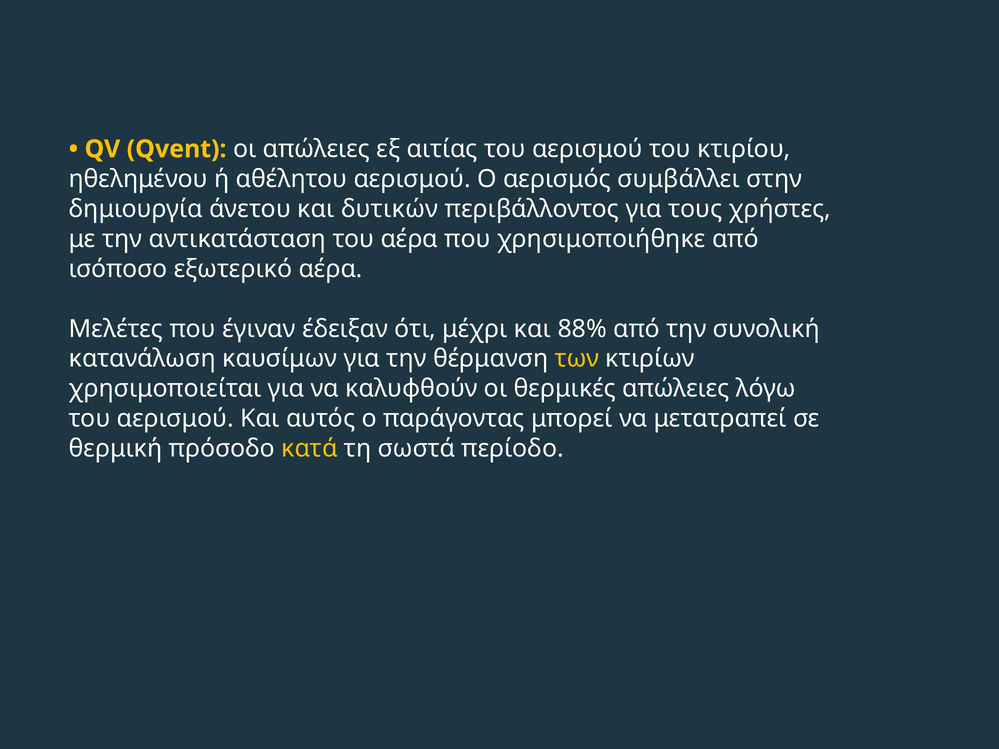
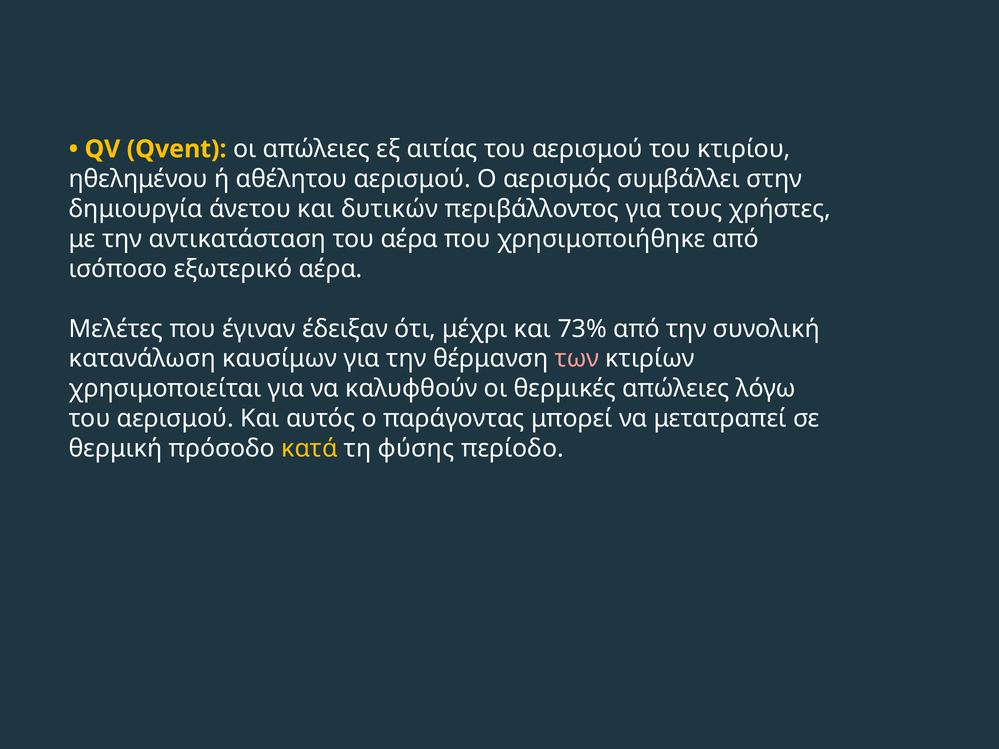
88%: 88% -> 73%
των colour: yellow -> pink
σωστά: σωστά -> φύσης
